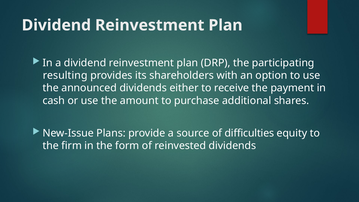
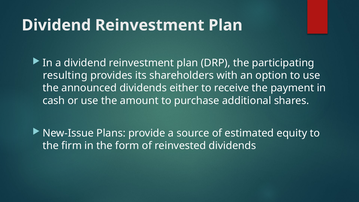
difficulties: difficulties -> estimated
